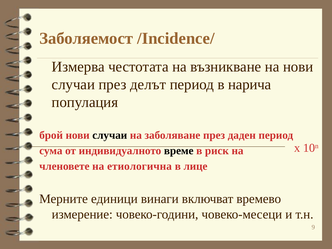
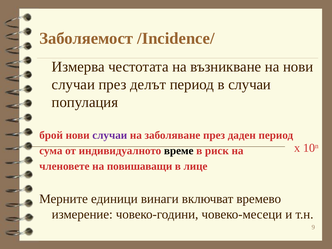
в нарича: нарича -> случаи
случаи at (110, 135) colour: black -> purple
етиологична: етиологична -> повишаващи
